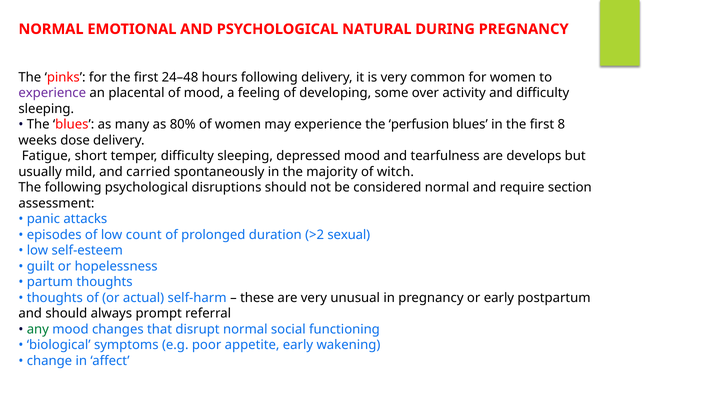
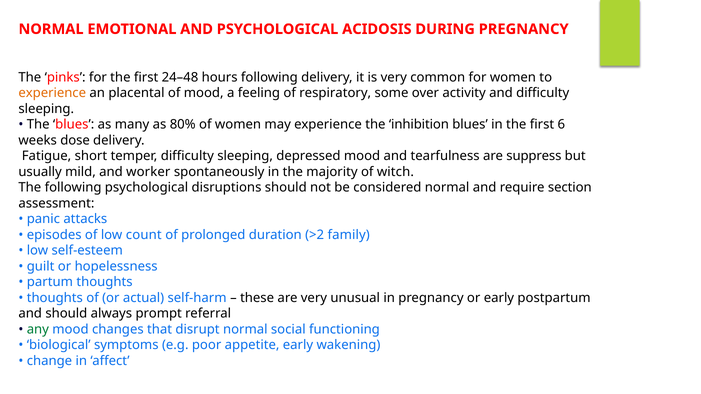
NATURAL: NATURAL -> ACIDOSIS
experience at (52, 93) colour: purple -> orange
developing: developing -> respiratory
perfusion: perfusion -> inhibition
8: 8 -> 6
develops: develops -> suppress
carried: carried -> worker
sexual: sexual -> family
